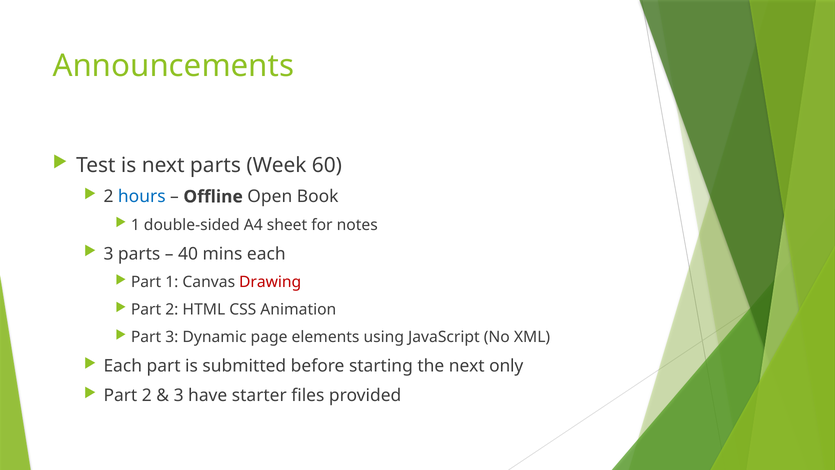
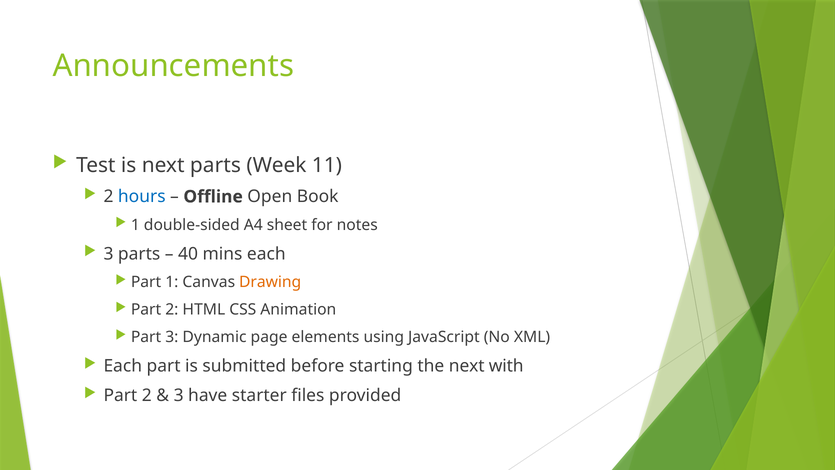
60: 60 -> 11
Drawing colour: red -> orange
only: only -> with
